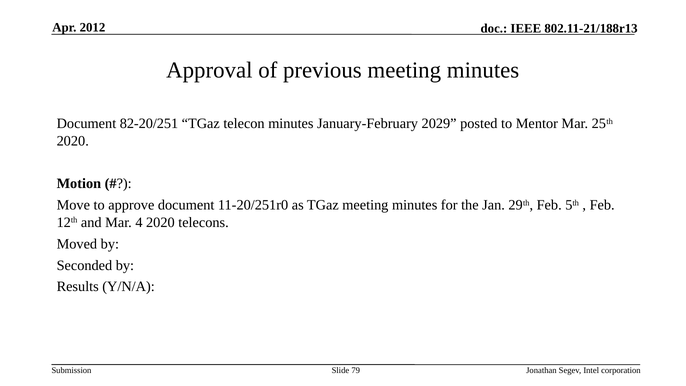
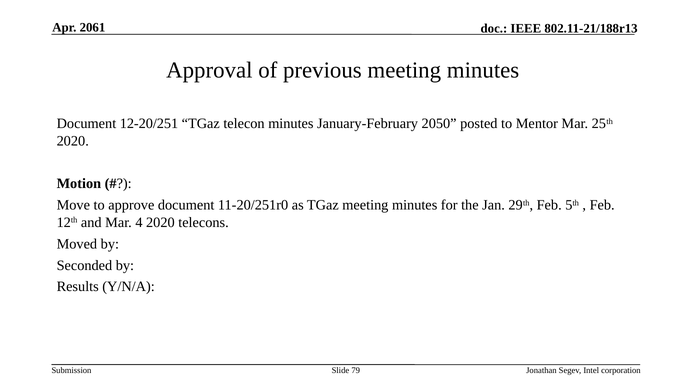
2012: 2012 -> 2061
82-20/251: 82-20/251 -> 12-20/251
2029: 2029 -> 2050
